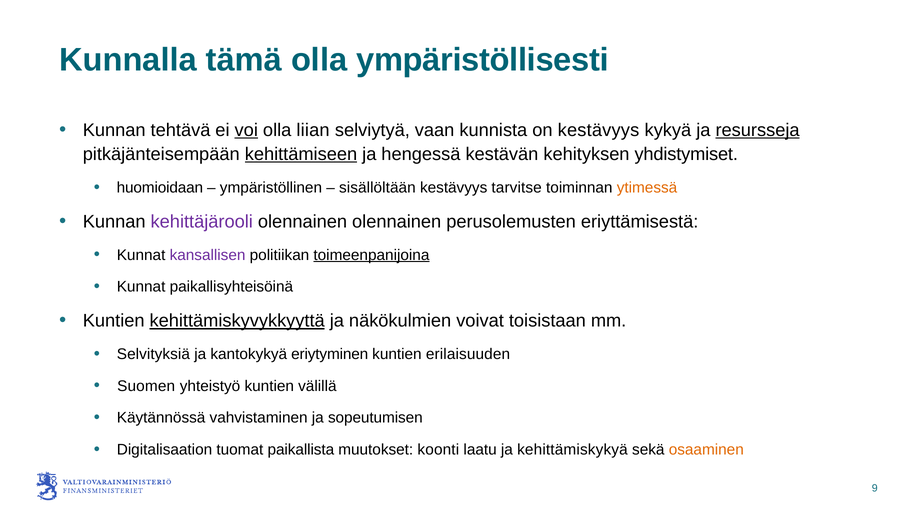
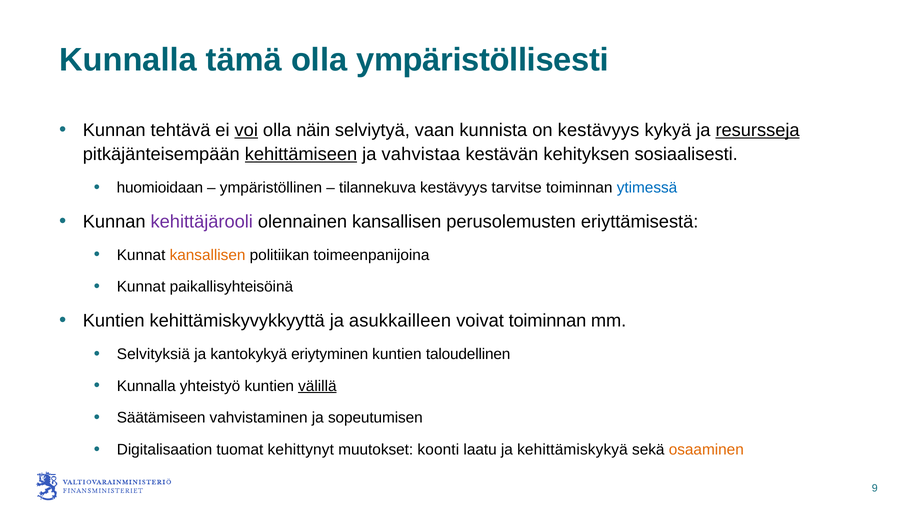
liian: liian -> näin
hengessä: hengessä -> vahvistaa
yhdistymiset: yhdistymiset -> sosiaalisesti
sisällöltään: sisällöltään -> tilannekuva
ytimessä colour: orange -> blue
olennainen olennainen: olennainen -> kansallisen
kansallisen at (208, 255) colour: purple -> orange
toimeenpanijoina underline: present -> none
kehittämiskyvykkyyttä underline: present -> none
näkökulmien: näkökulmien -> asukkailleen
voivat toisistaan: toisistaan -> toiminnan
erilaisuuden: erilaisuuden -> taloudellinen
Suomen at (146, 386): Suomen -> Kunnalla
välillä underline: none -> present
Käytännössä: Käytännössä -> Säätämiseen
paikallista: paikallista -> kehittynyt
